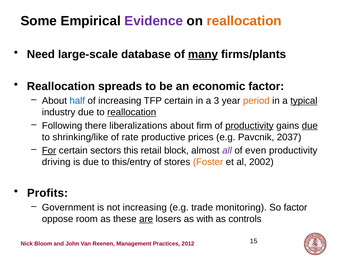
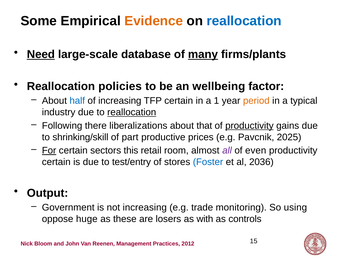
Evidence colour: purple -> orange
reallocation at (244, 21) colour: orange -> blue
Need underline: none -> present
spreads: spreads -> policies
economic: economic -> wellbeing
3: 3 -> 1
typical underline: present -> none
firm: firm -> that
due at (310, 126) underline: present -> none
shrinking/like: shrinking/like -> shrinking/skill
rate: rate -> part
2037: 2037 -> 2025
block: block -> room
driving at (56, 162): driving -> certain
this/entry: this/entry -> test/entry
Foster colour: orange -> blue
2002: 2002 -> 2036
Profits: Profits -> Output
So factor: factor -> using
room: room -> huge
are underline: present -> none
